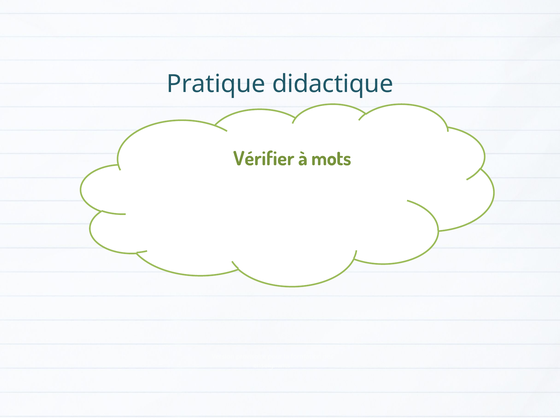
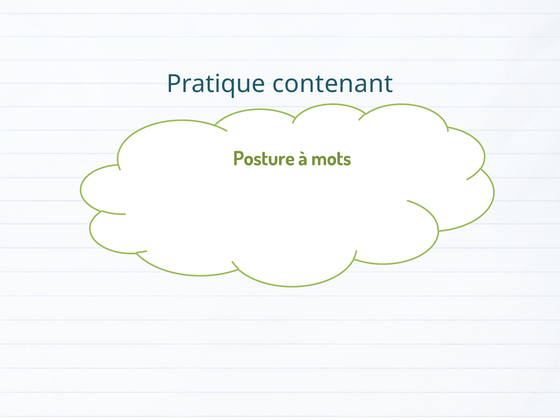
didactique: didactique -> contenant
Vérifier: Vérifier -> Posture
